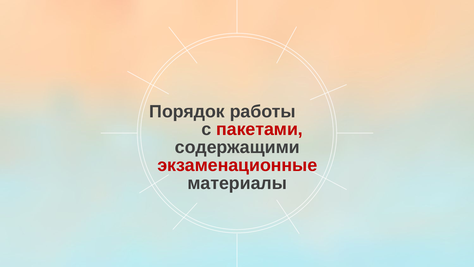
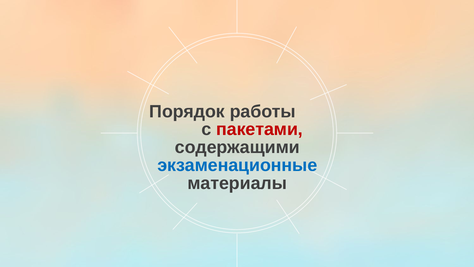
экзаменационные colour: red -> blue
